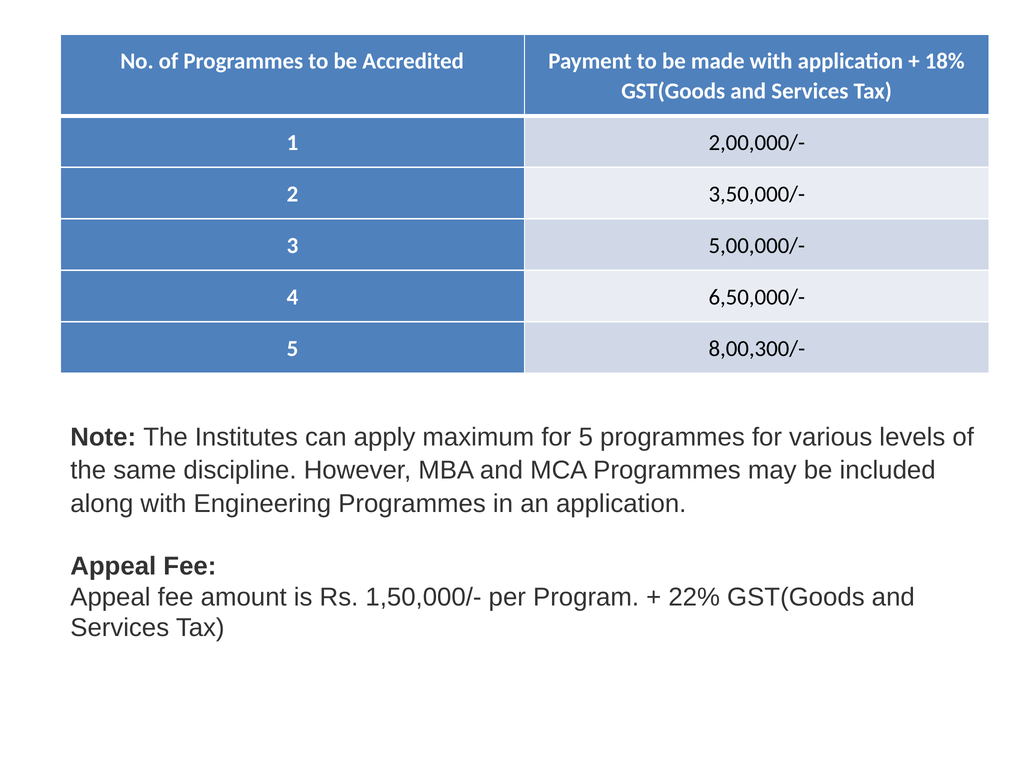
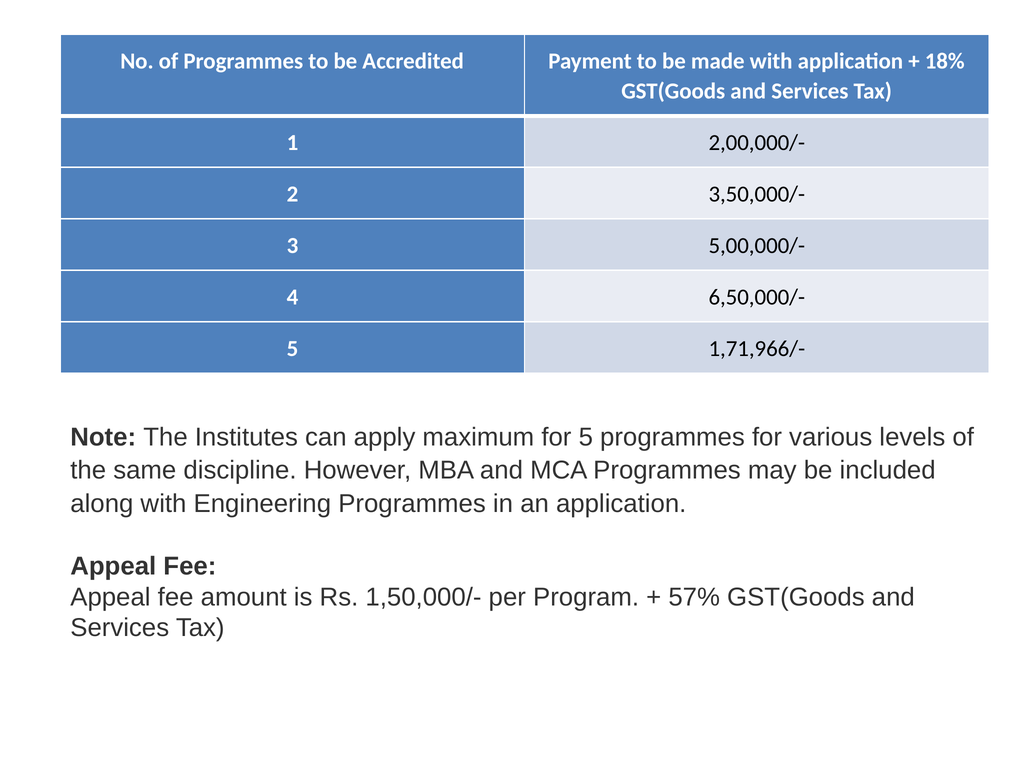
8,00,300/-: 8,00,300/- -> 1,71,966/-
22%: 22% -> 57%
